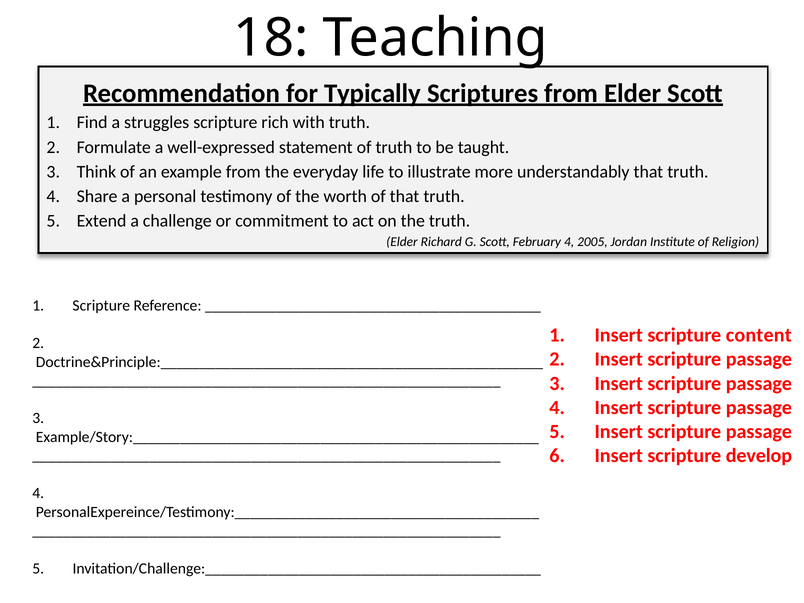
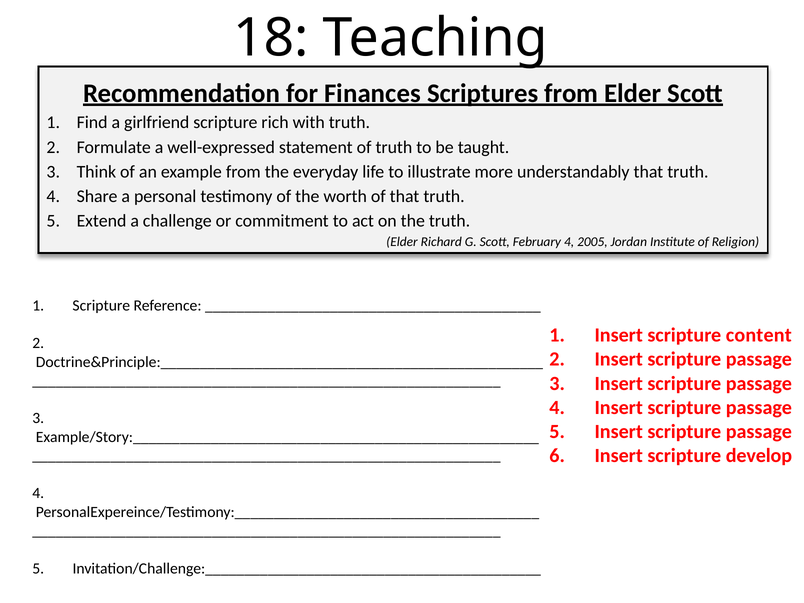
Typically: Typically -> Finances
struggles: struggles -> girlfriend
